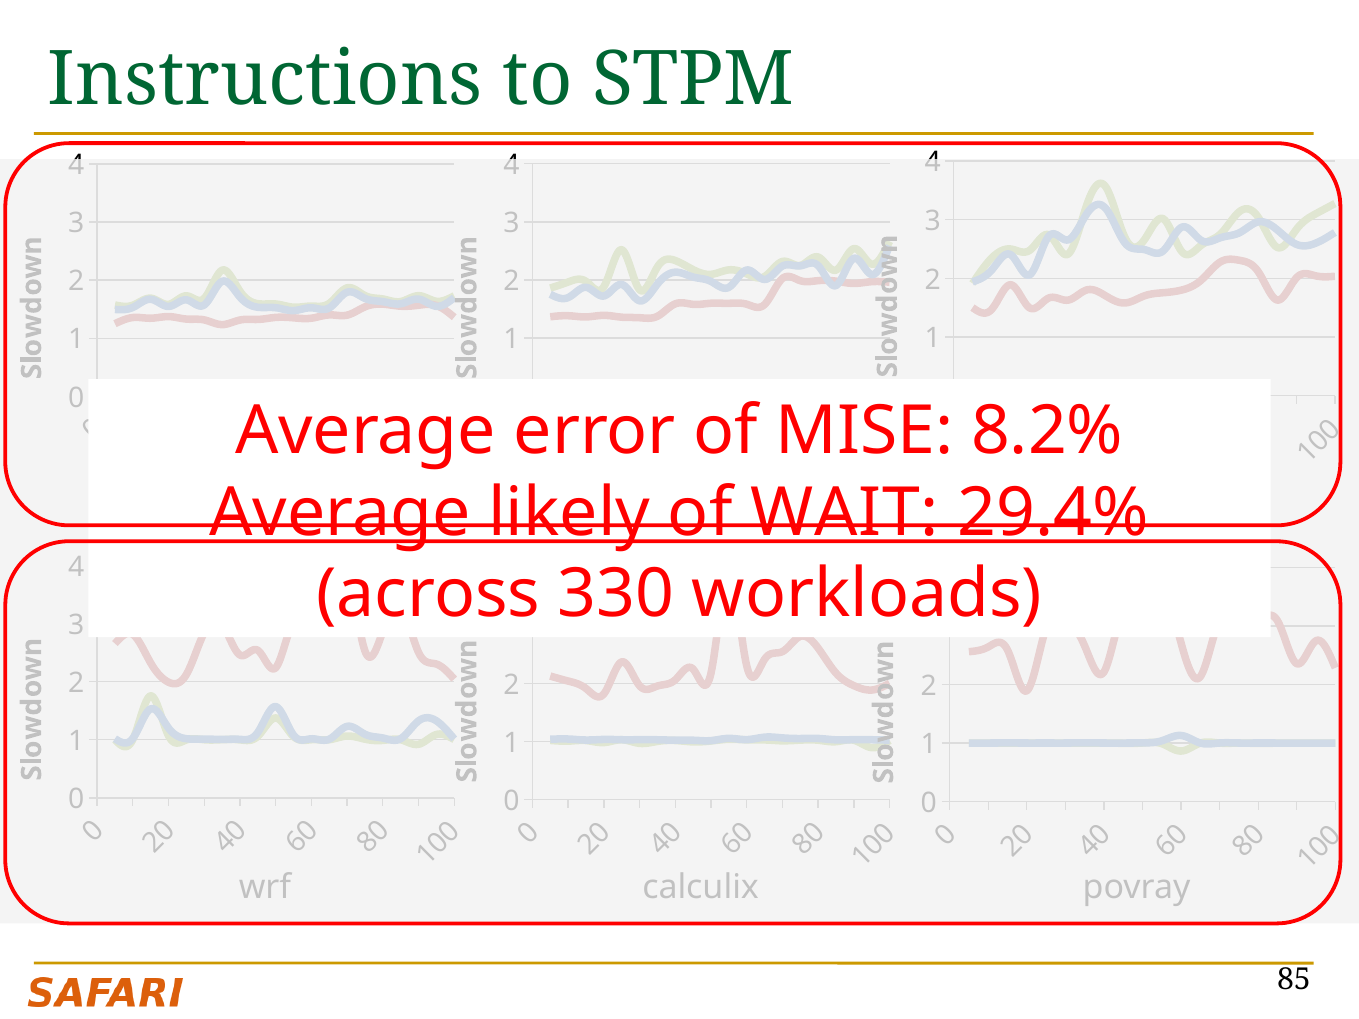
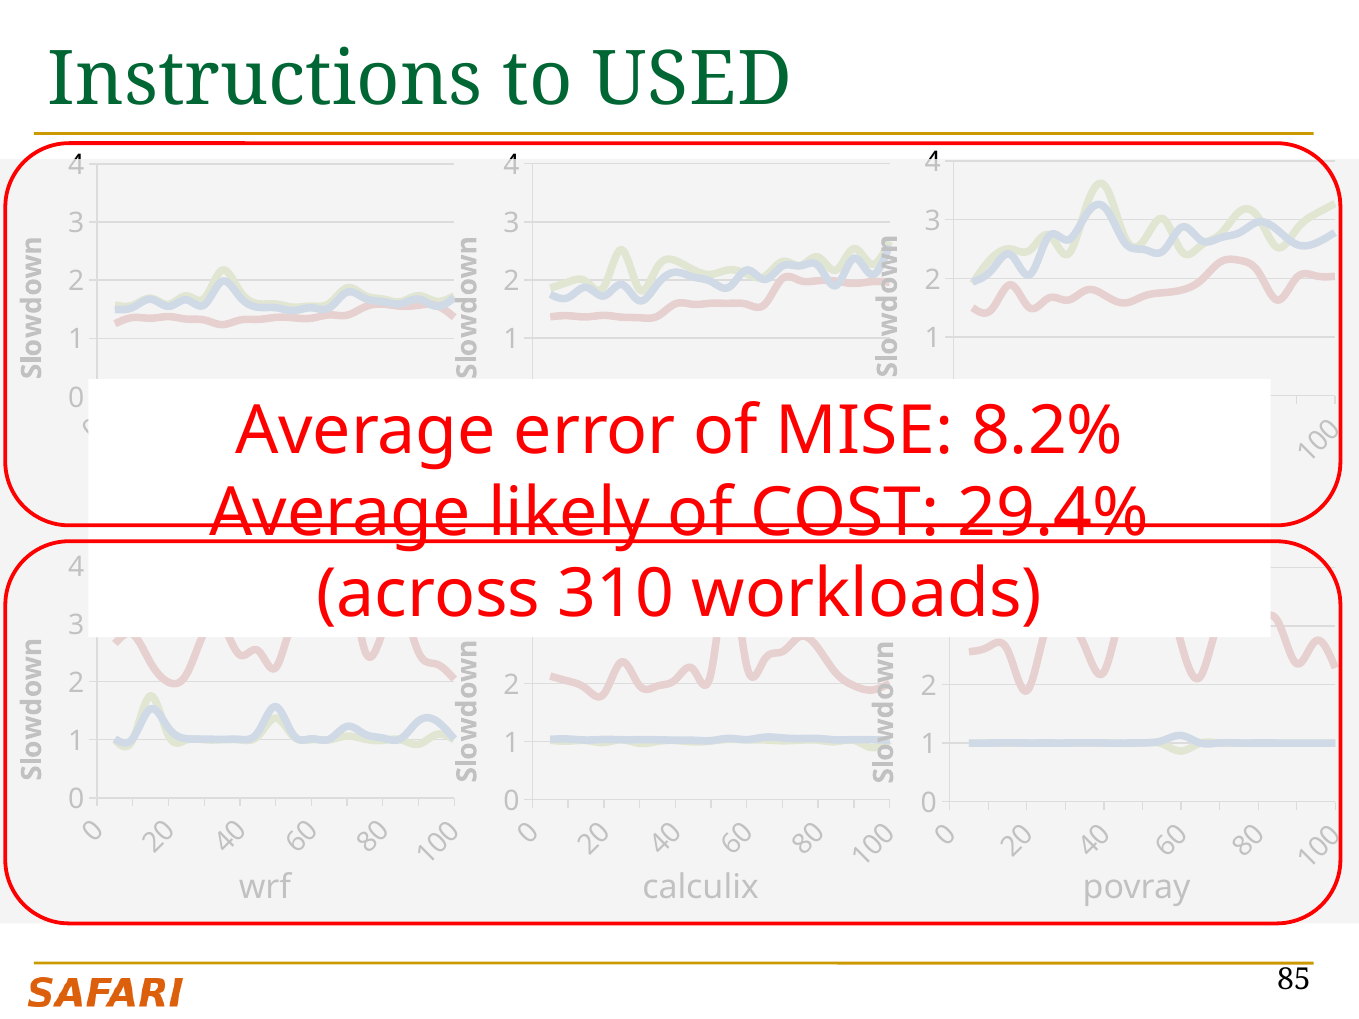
STPM: STPM -> USED
WAIT: WAIT -> COST
330: 330 -> 310
